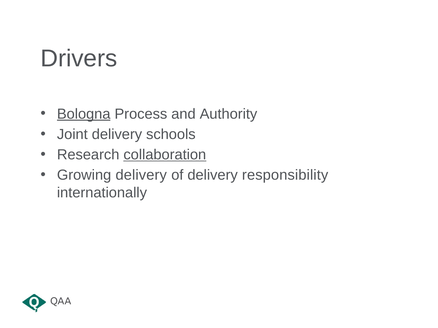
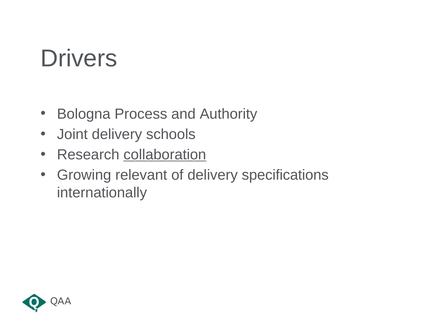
Bologna underline: present -> none
Growing delivery: delivery -> relevant
responsibility: responsibility -> specifications
